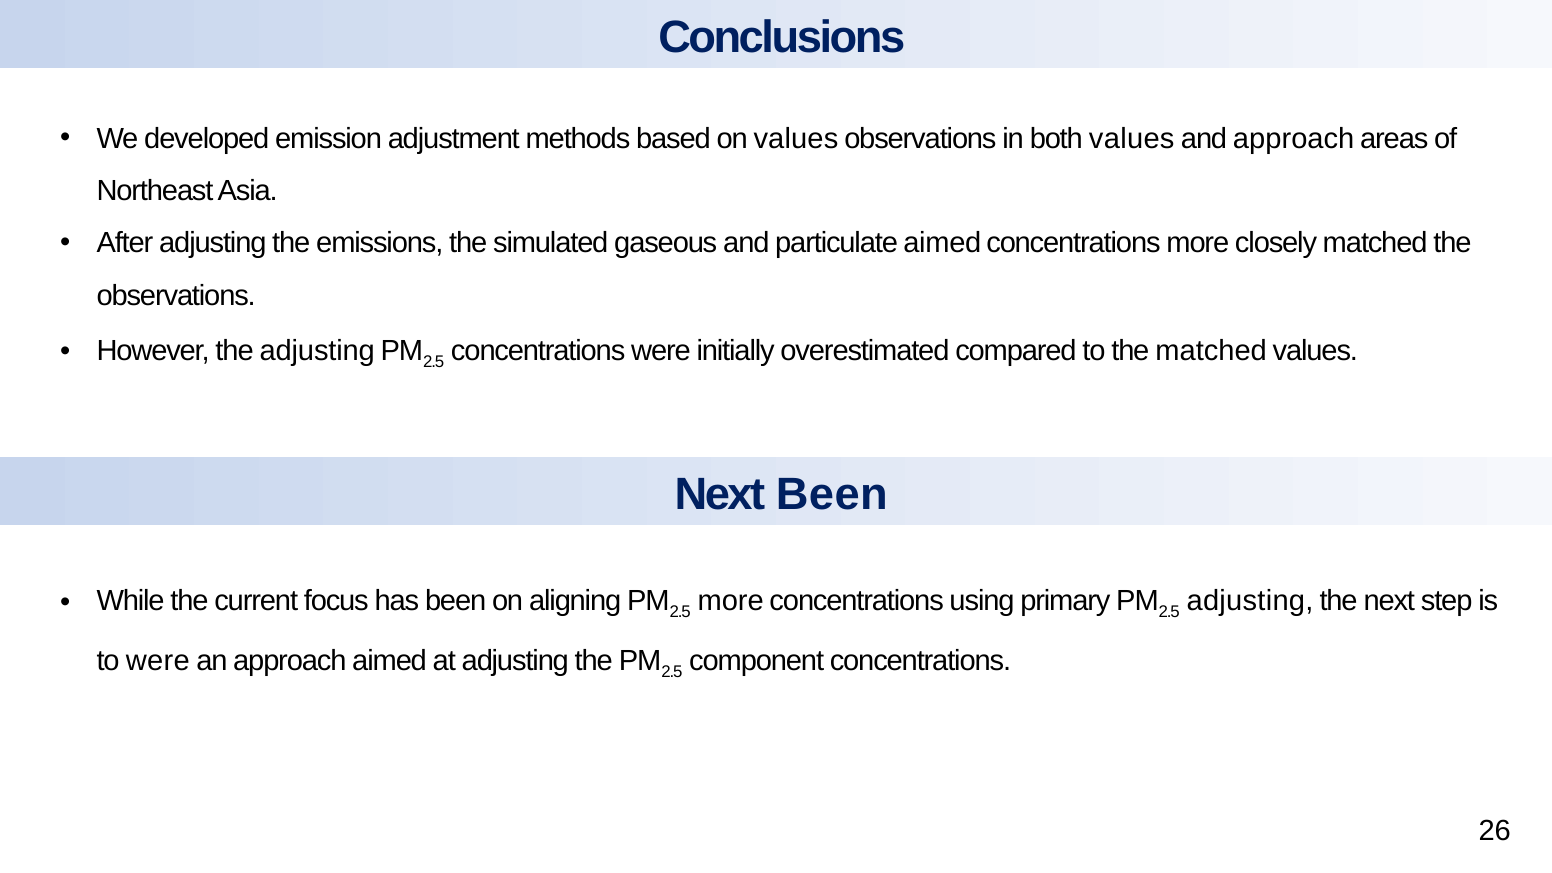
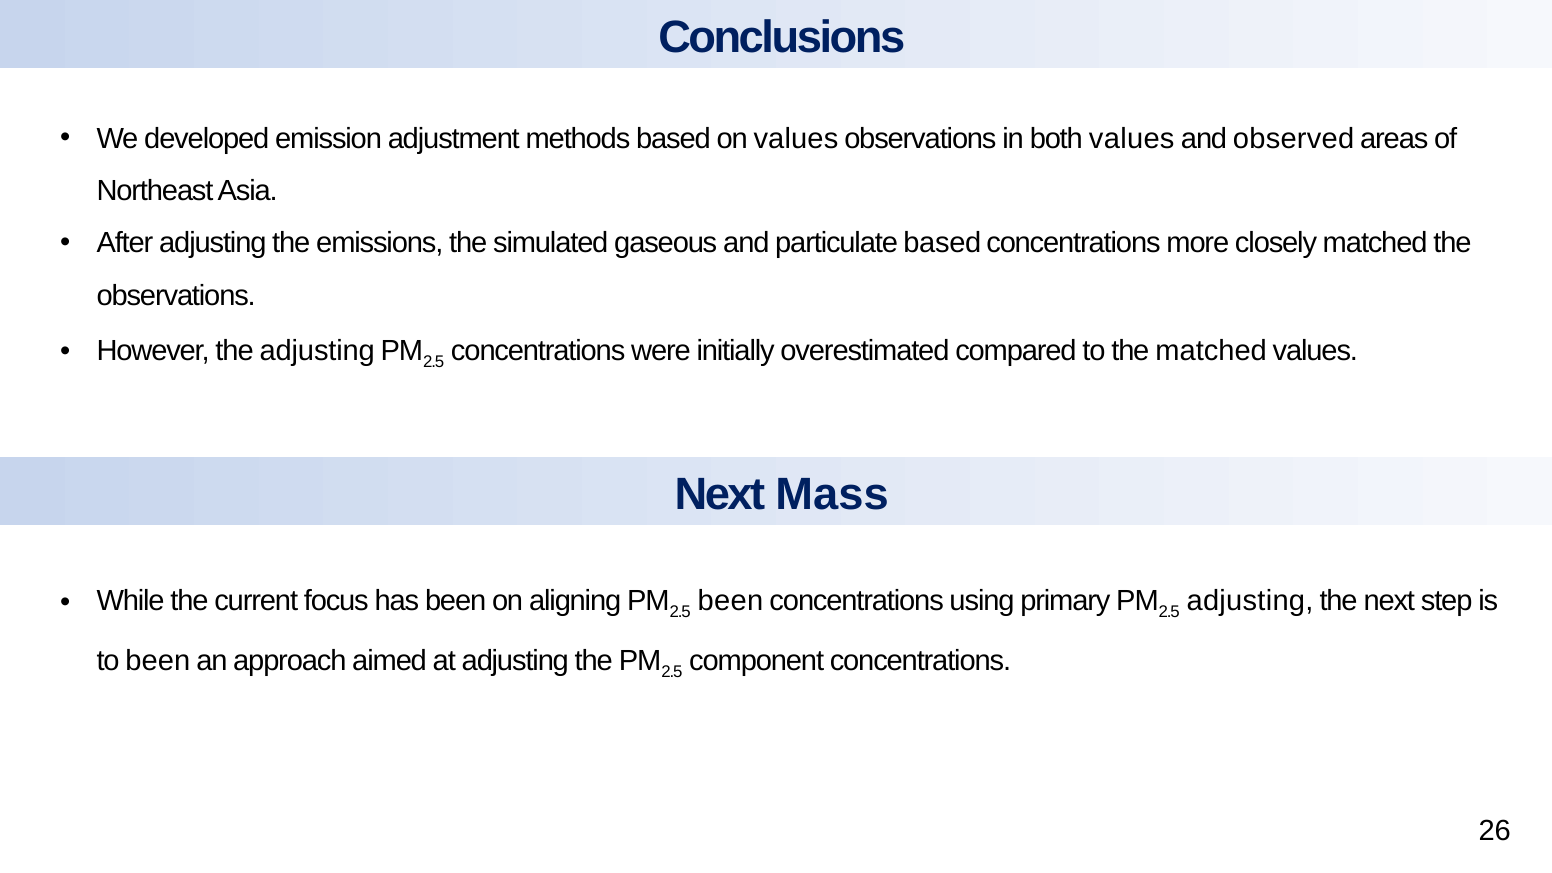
and approach: approach -> observed
particulate aimed: aimed -> based
Next Been: Been -> Mass
more at (731, 601): more -> been
to were: were -> been
